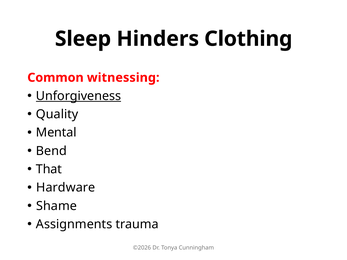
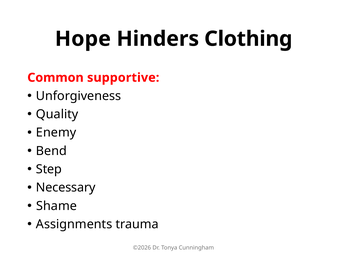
Sleep: Sleep -> Hope
witnessing: witnessing -> supportive
Unforgiveness underline: present -> none
Mental: Mental -> Enemy
That: That -> Step
Hardware: Hardware -> Necessary
